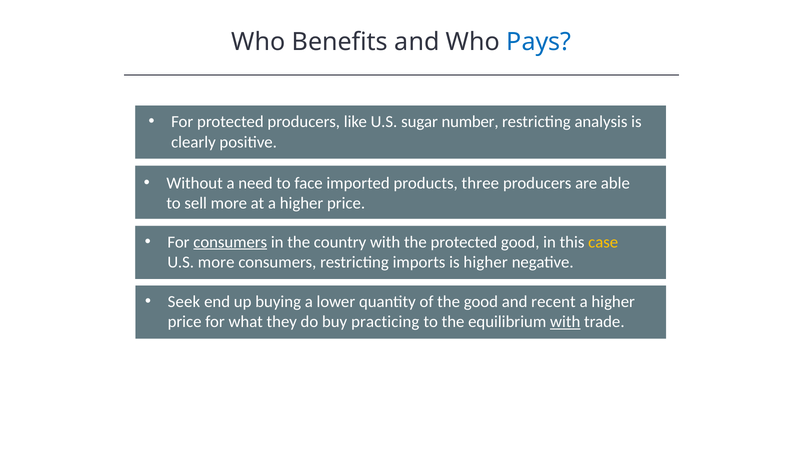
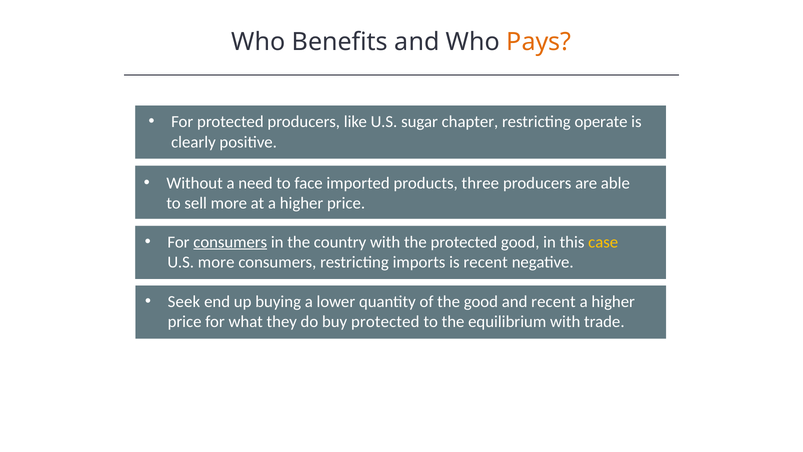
Pays colour: blue -> orange
number: number -> chapter
analysis: analysis -> operate
is higher: higher -> recent
buy practicing: practicing -> protected
with at (565, 322) underline: present -> none
